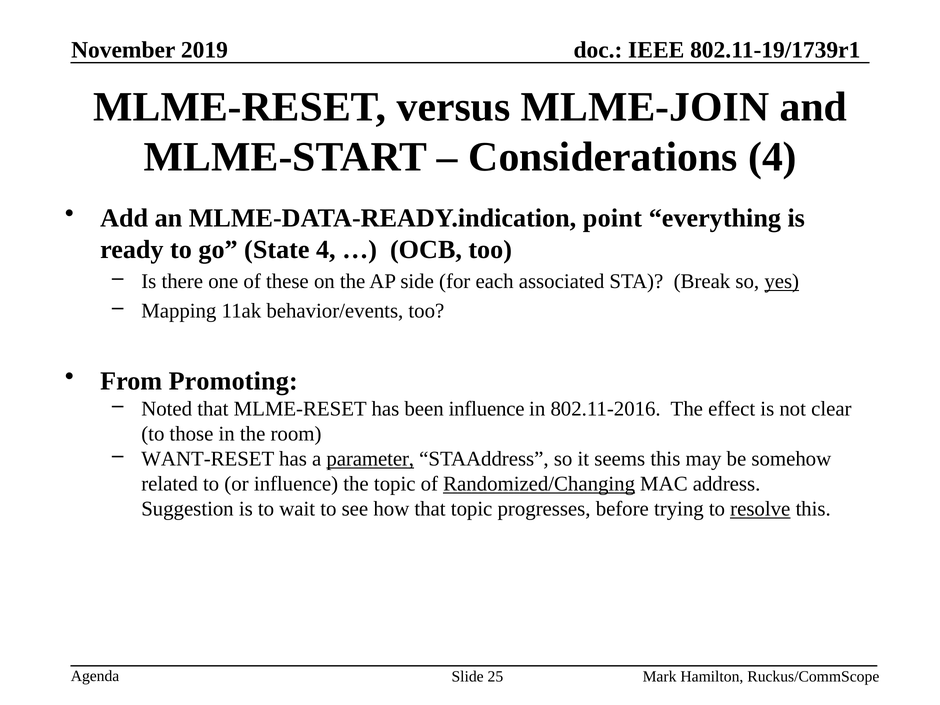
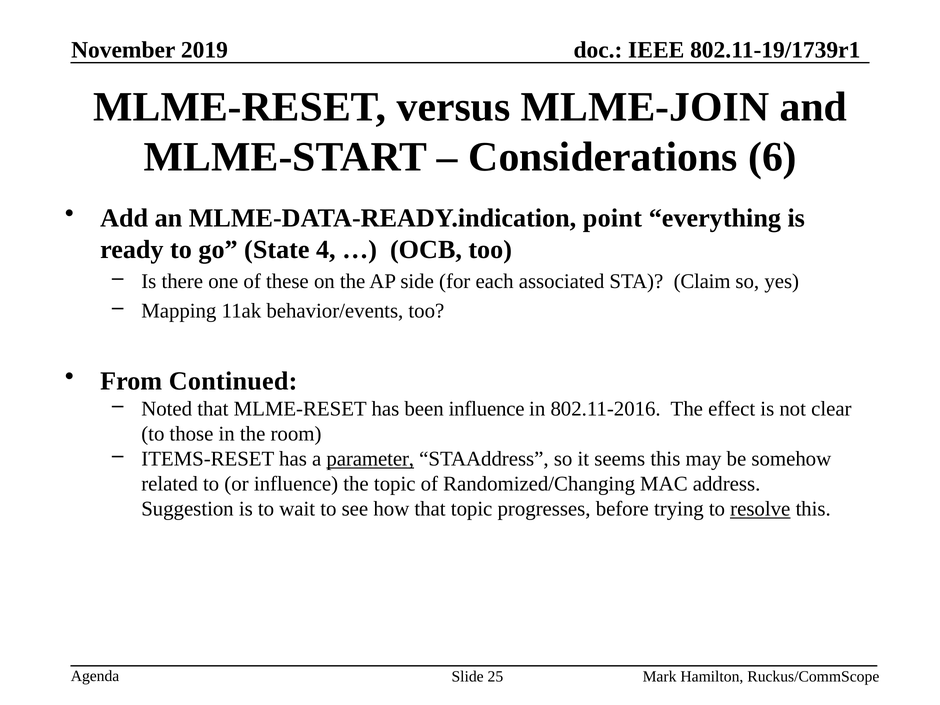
Considerations 4: 4 -> 6
Break: Break -> Claim
yes underline: present -> none
Promoting: Promoting -> Continued
WANT-RESET: WANT-RESET -> ITEMS-RESET
Randomized/Changing underline: present -> none
